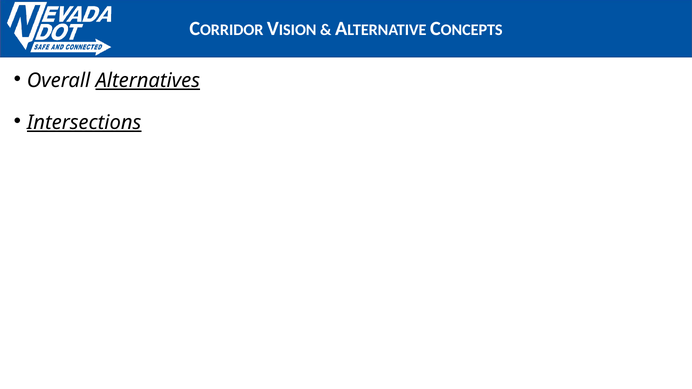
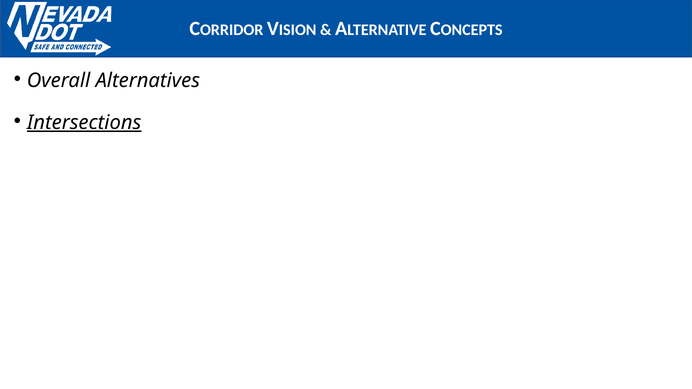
Alternatives underline: present -> none
